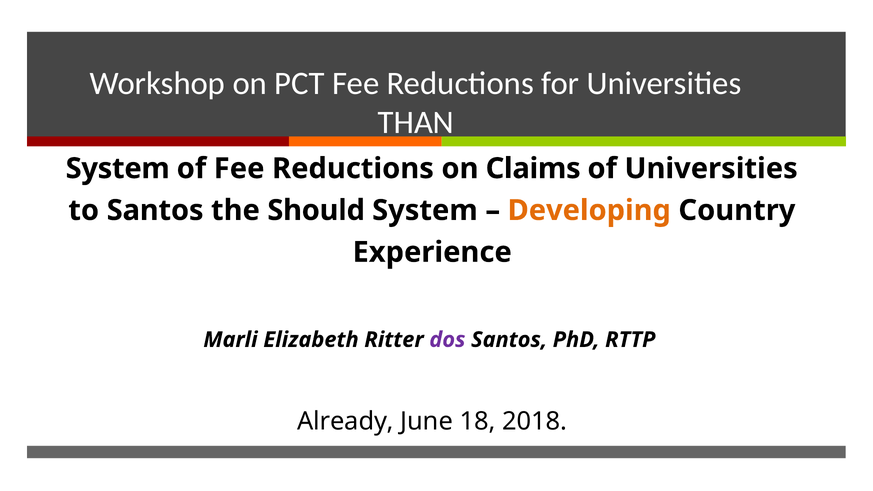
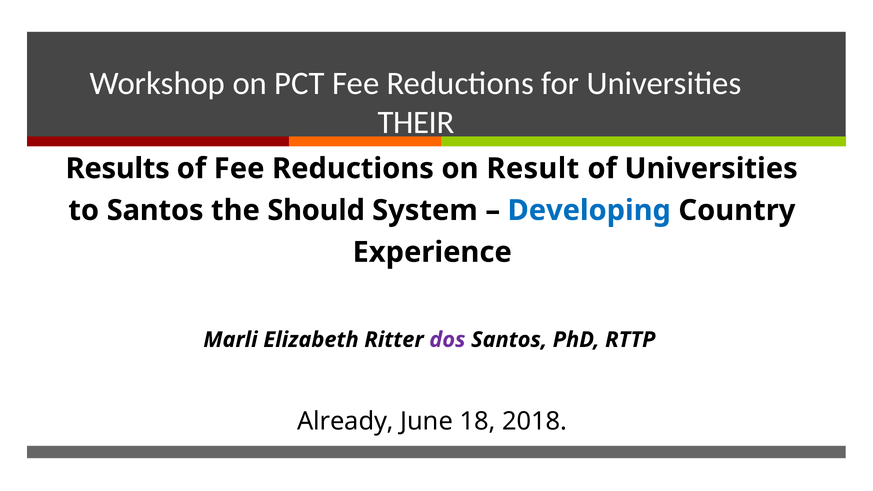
THAN: THAN -> THEIR
System at (118, 169): System -> Results
Claims: Claims -> Result
Developing colour: orange -> blue
